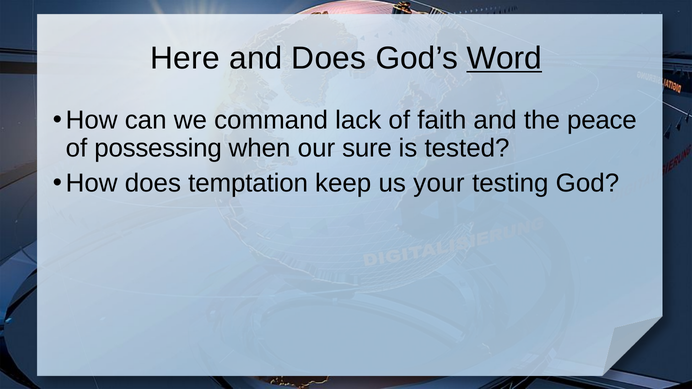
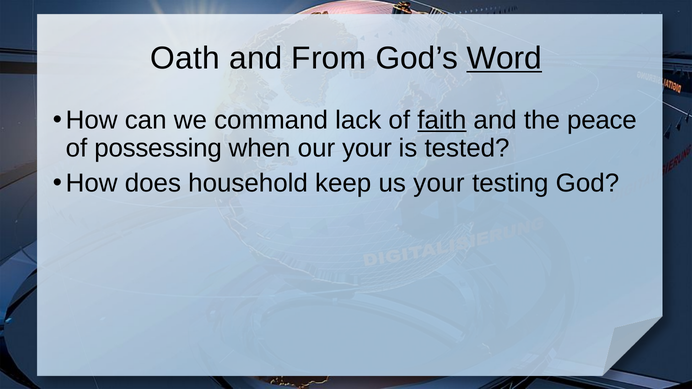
Here: Here -> Oath
and Does: Does -> From
faith underline: none -> present
our sure: sure -> your
temptation: temptation -> household
